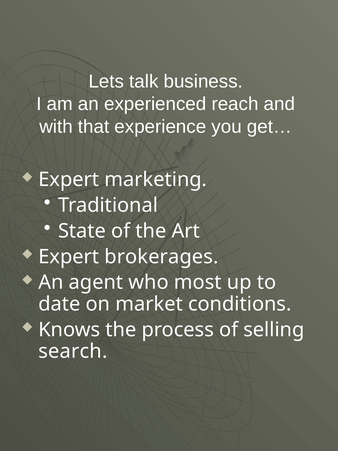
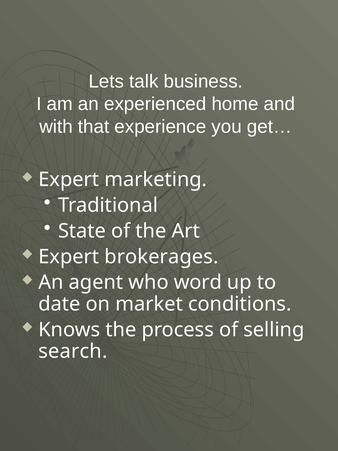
reach: reach -> home
most: most -> word
